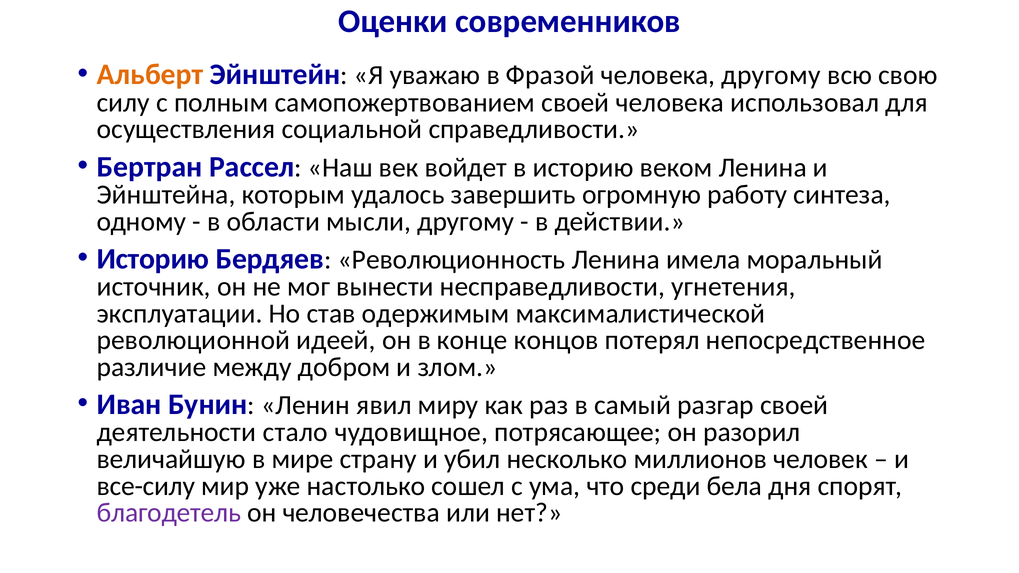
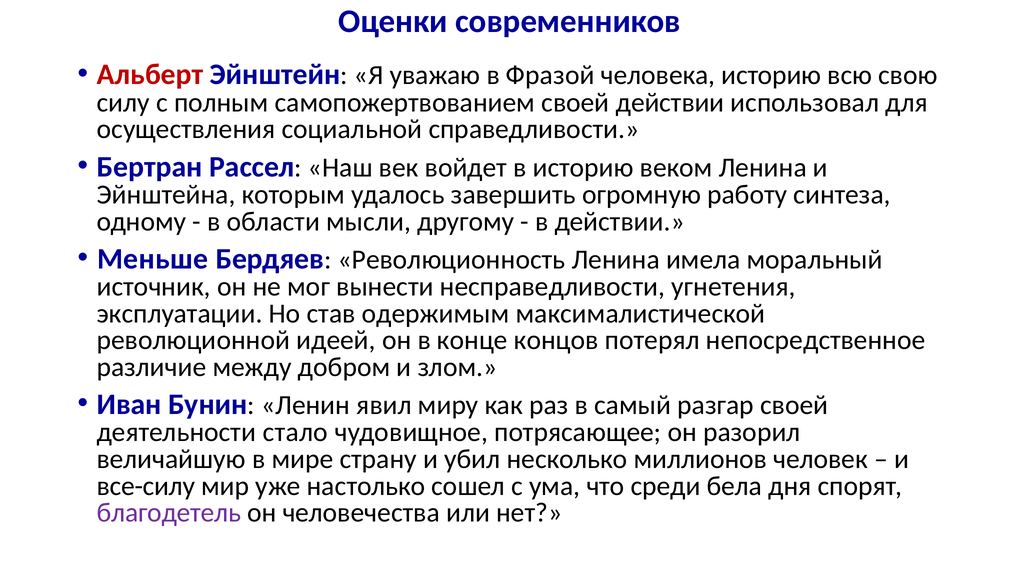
Альберт colour: orange -> red
человека другому: другому -> историю
своей человека: человека -> действии
Историю at (153, 259): Историю -> Меньше
